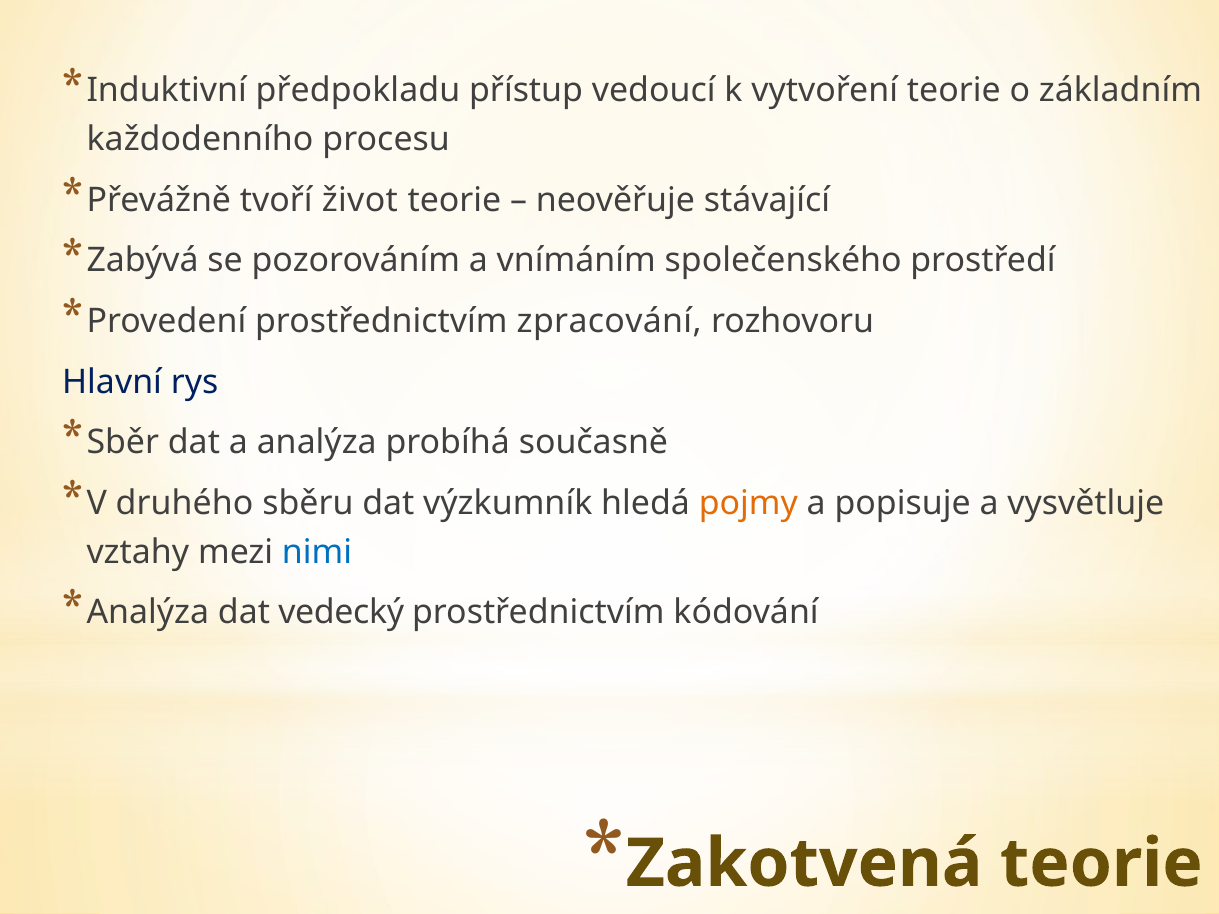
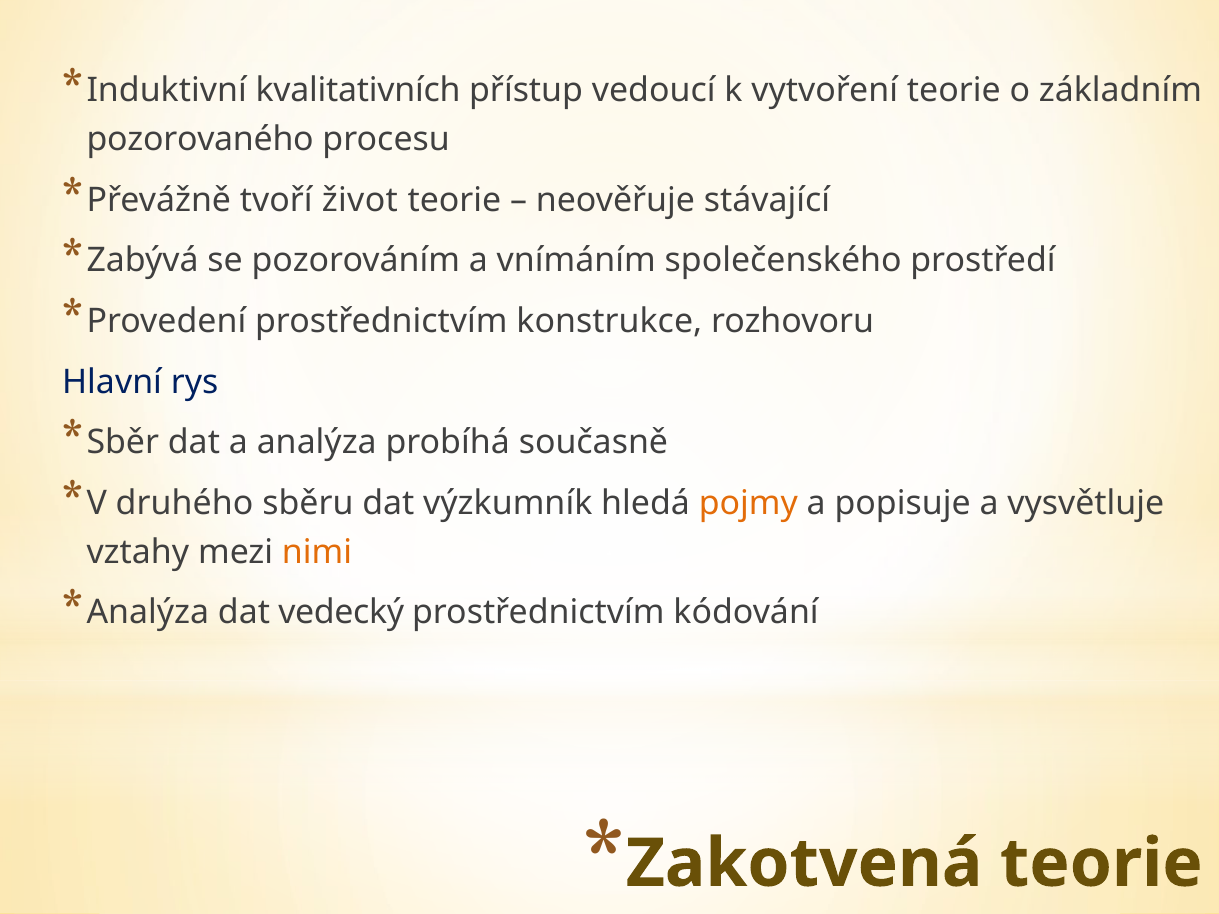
předpokladu: předpokladu -> kvalitativních
každodenního: každodenního -> pozorovaného
zpracování: zpracování -> konstrukce
nimi colour: blue -> orange
